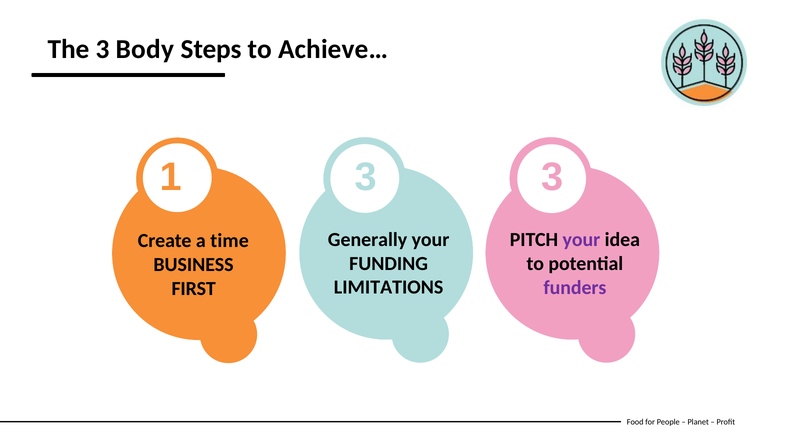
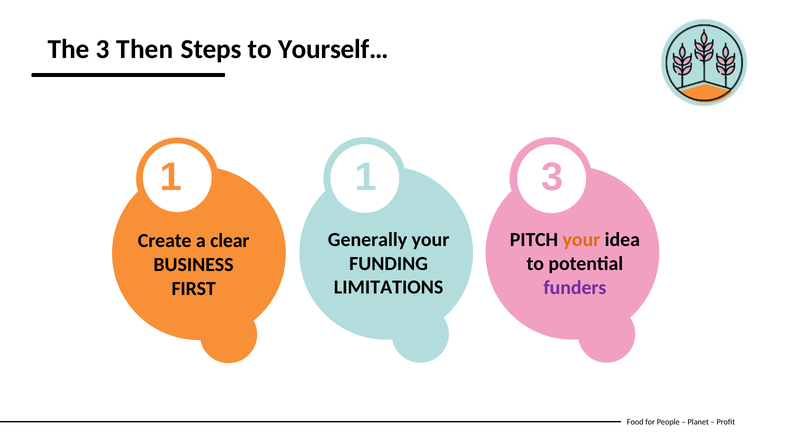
Body: Body -> Then
Achieve…: Achieve… -> Yourself…
1 3: 3 -> 1
your at (581, 240) colour: purple -> orange
time: time -> clear
